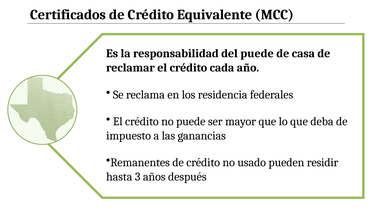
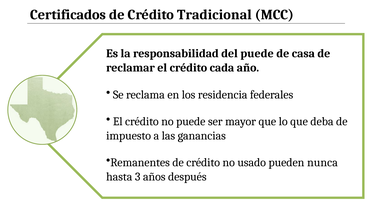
Equivalente: Equivalente -> Tradicional
residir: residir -> nunca
